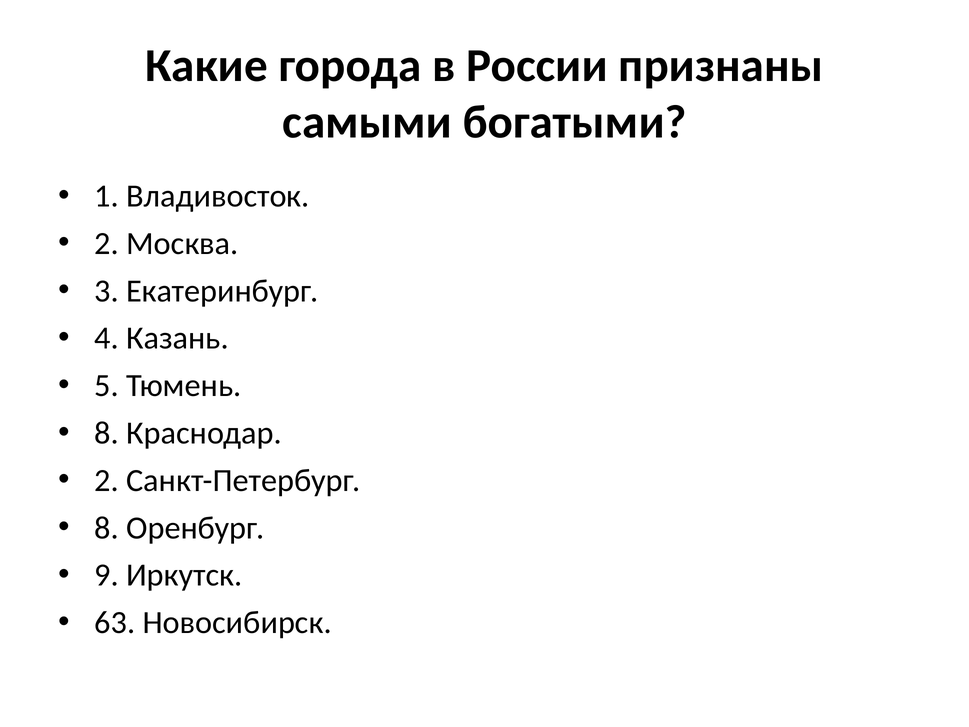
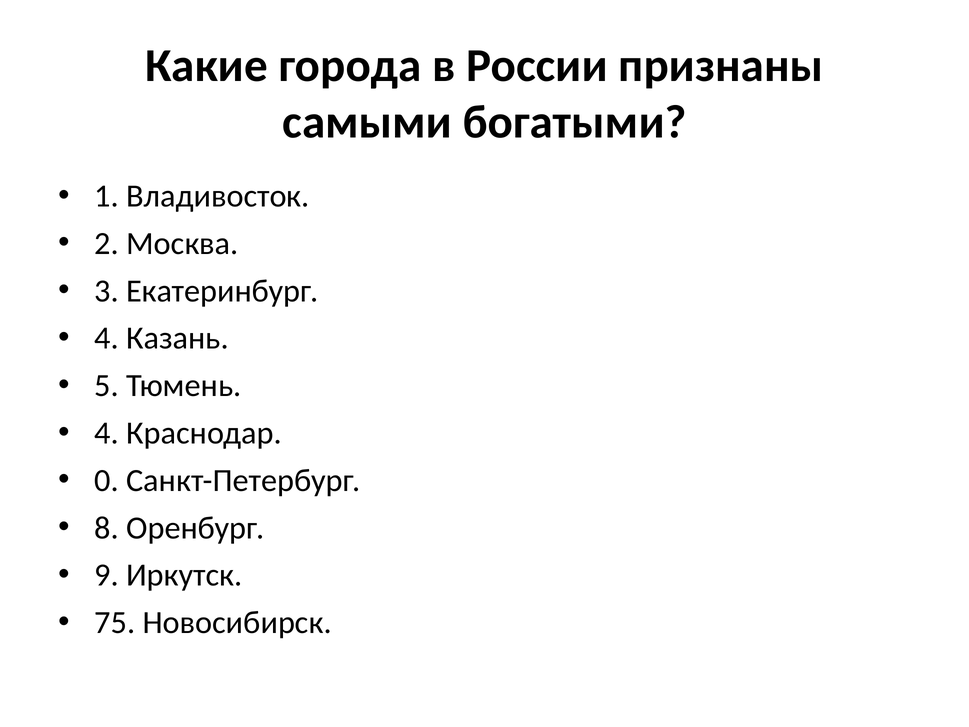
8 at (107, 433): 8 -> 4
2 at (107, 480): 2 -> 0
63: 63 -> 75
